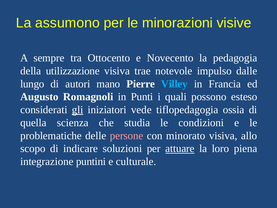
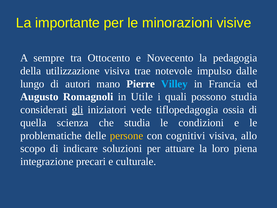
assumono: assumono -> importante
Punti: Punti -> Utile
possono esteso: esteso -> studia
persone colour: pink -> yellow
minorato: minorato -> cognitivi
attuare underline: present -> none
puntini: puntini -> precari
